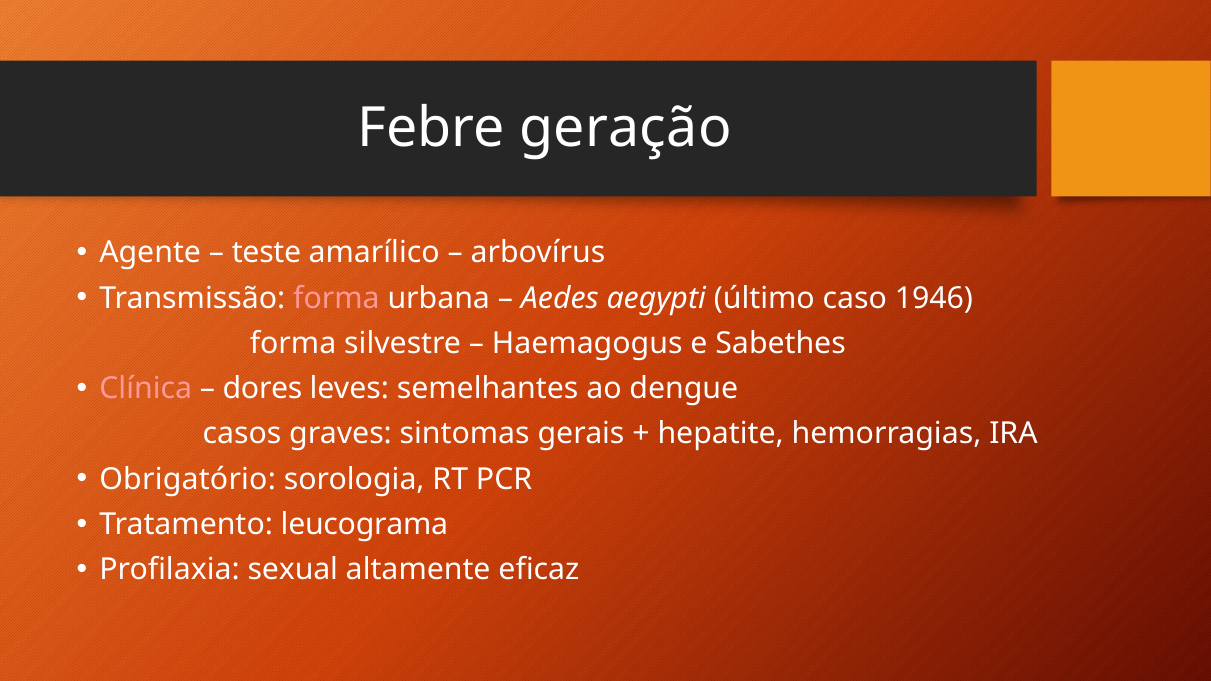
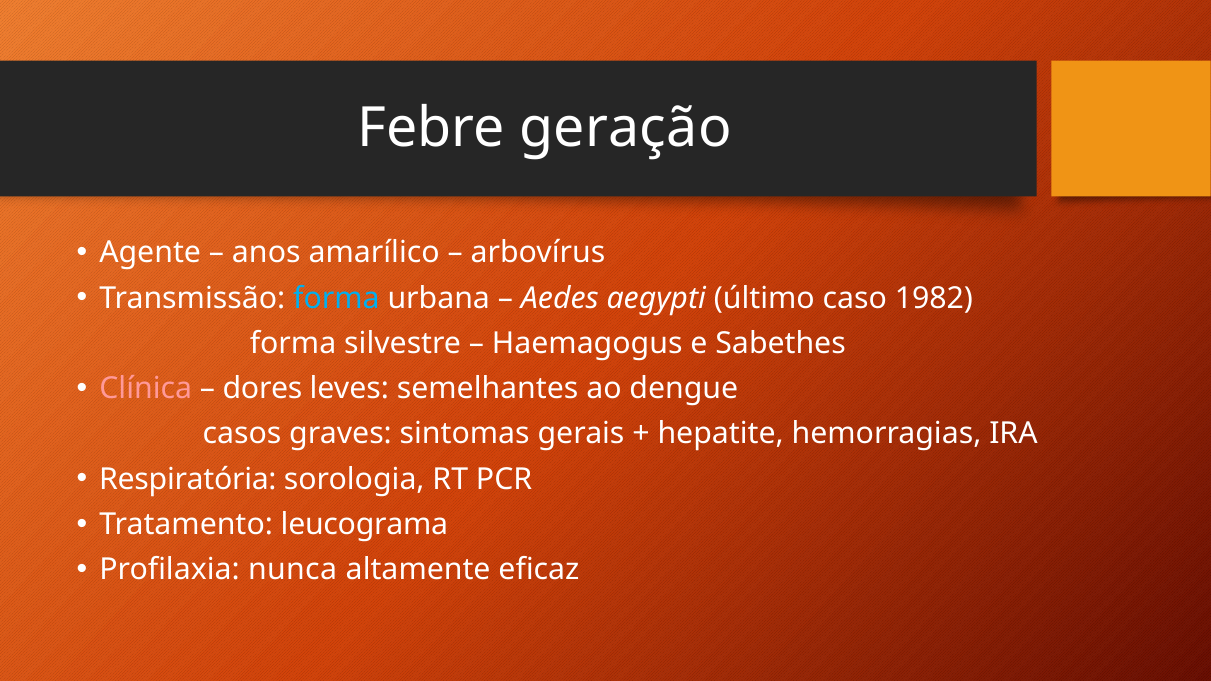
teste: teste -> anos
forma at (336, 298) colour: pink -> light blue
1946: 1946 -> 1982
Obrigatório: Obrigatório -> Respiratória
sexual: sexual -> nunca
